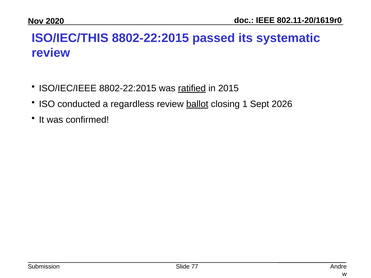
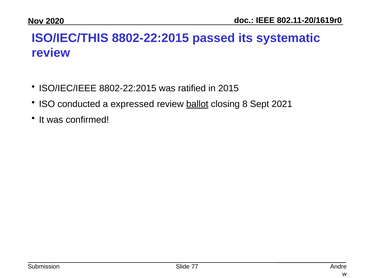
ratified underline: present -> none
regardless: regardless -> expressed
1: 1 -> 8
2026: 2026 -> 2021
